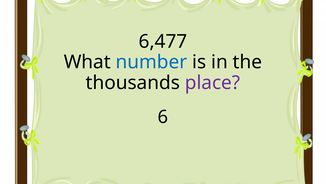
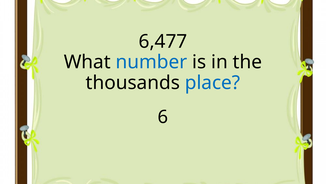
place colour: purple -> blue
